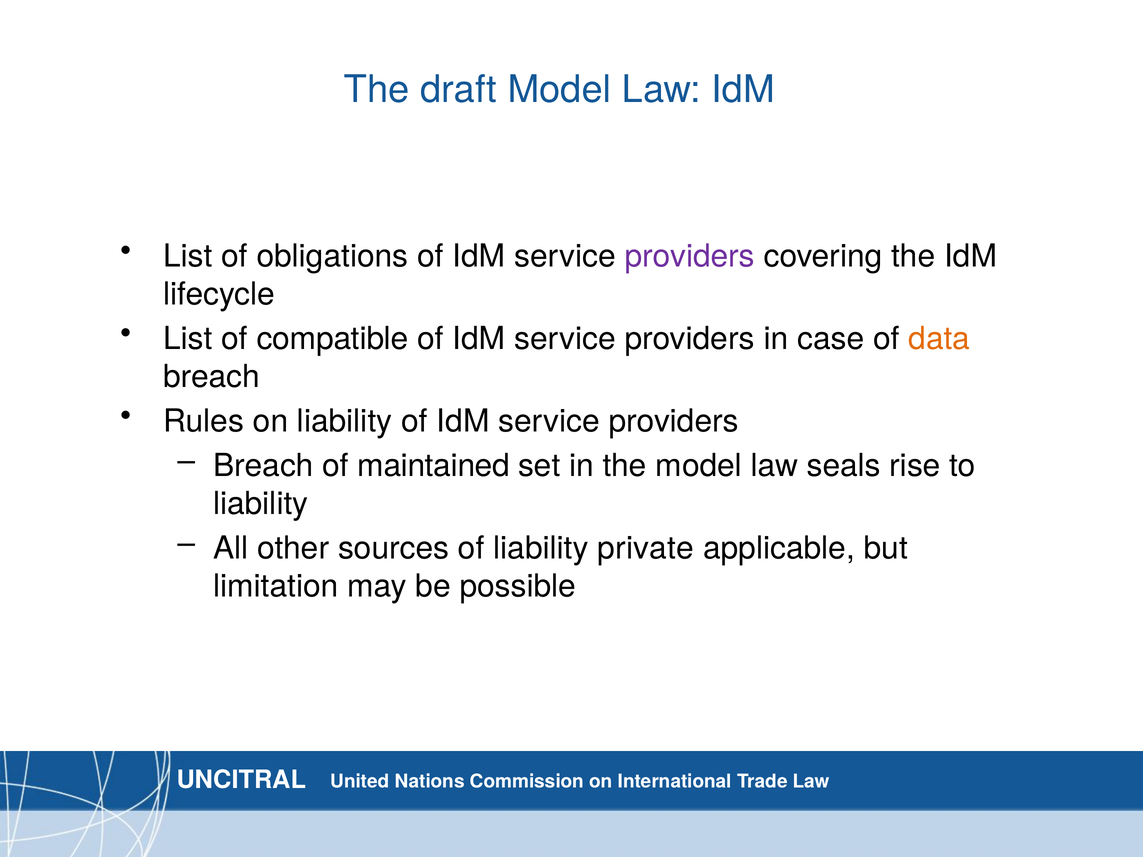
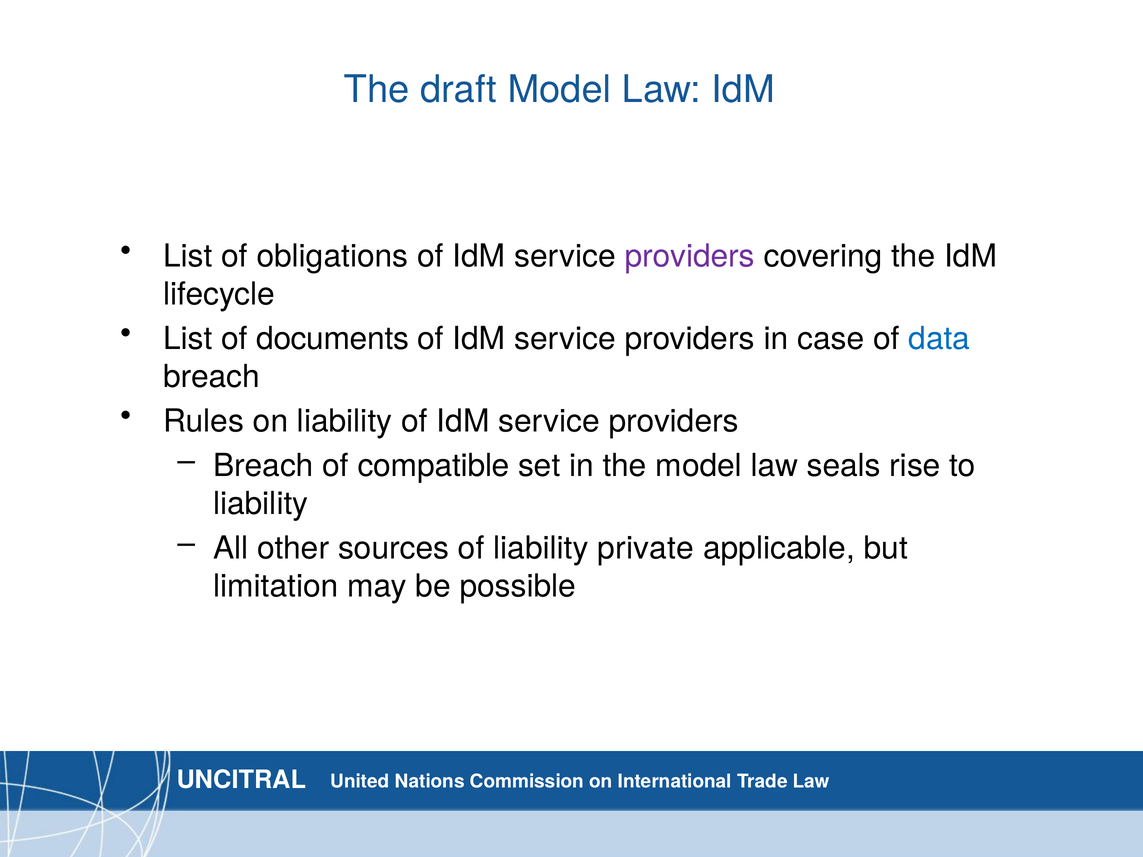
compatible: compatible -> documents
data colour: orange -> blue
maintained: maintained -> compatible
